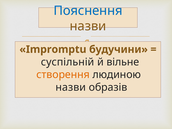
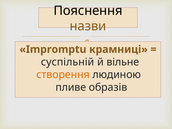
Пояснення colour: blue -> black
будучини: будучини -> крамниці
назви at (71, 87): назви -> пливе
